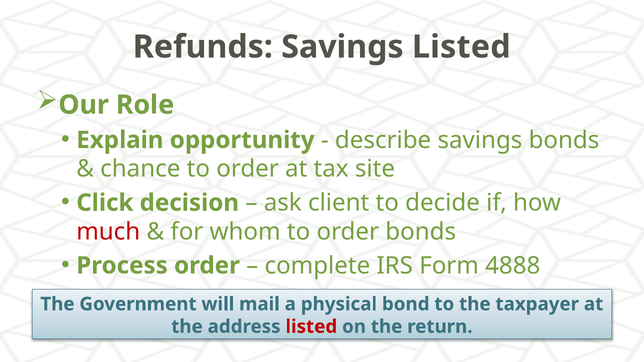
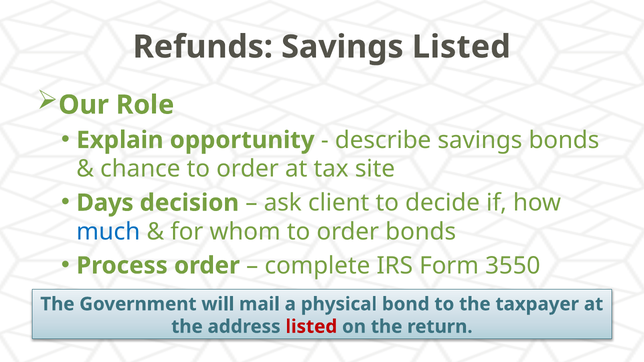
Click: Click -> Days
much colour: red -> blue
4888: 4888 -> 3550
